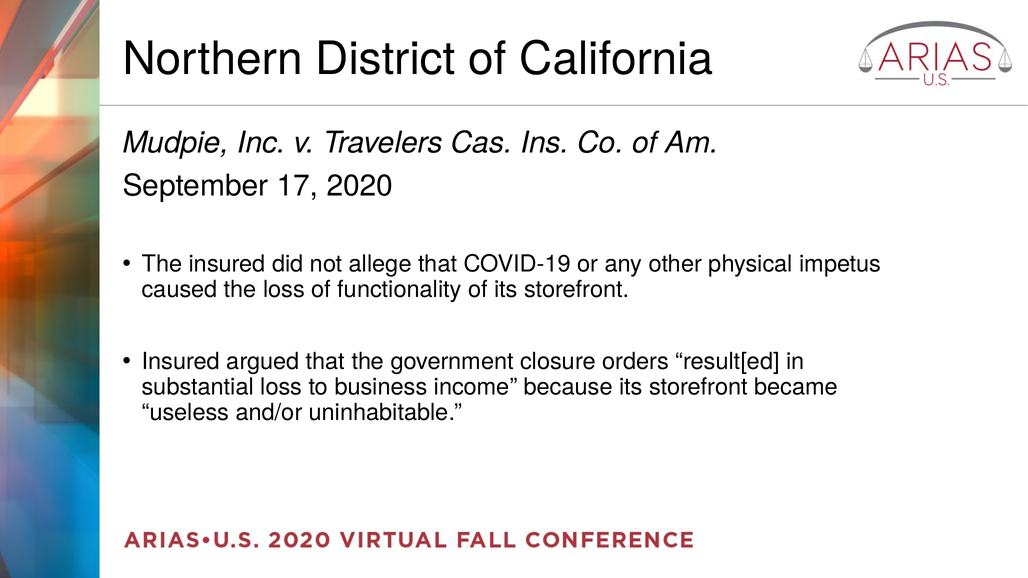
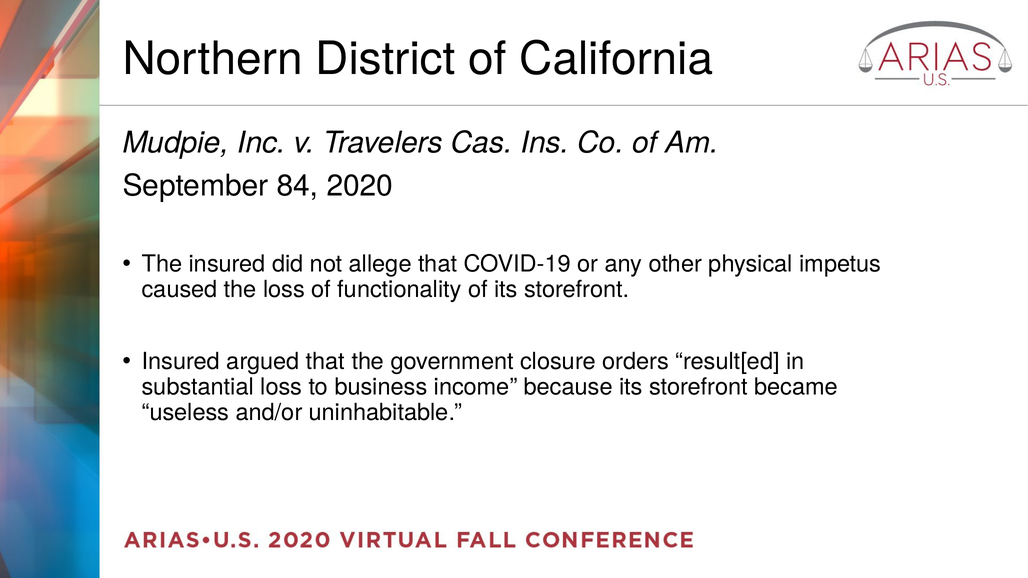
17: 17 -> 84
